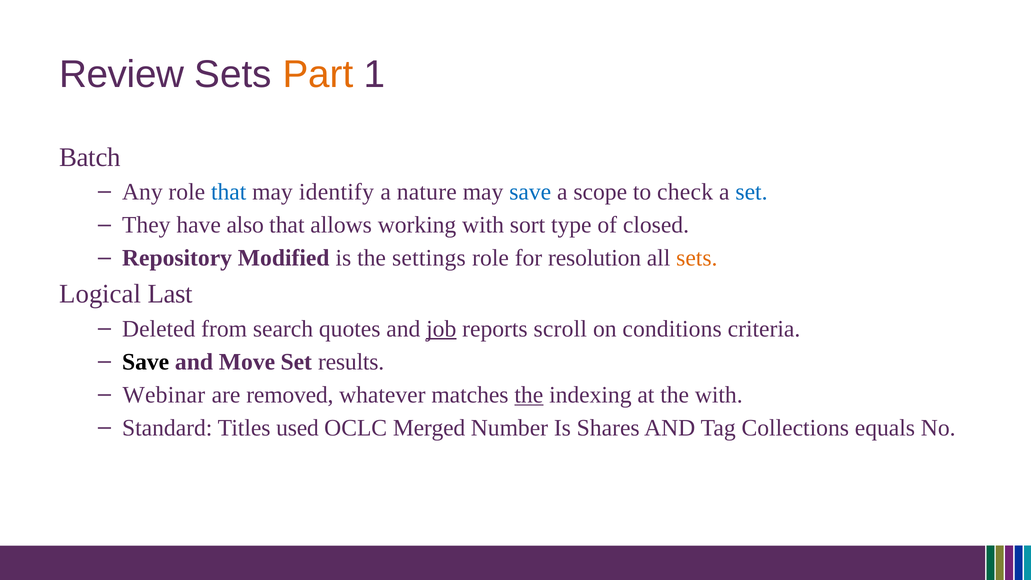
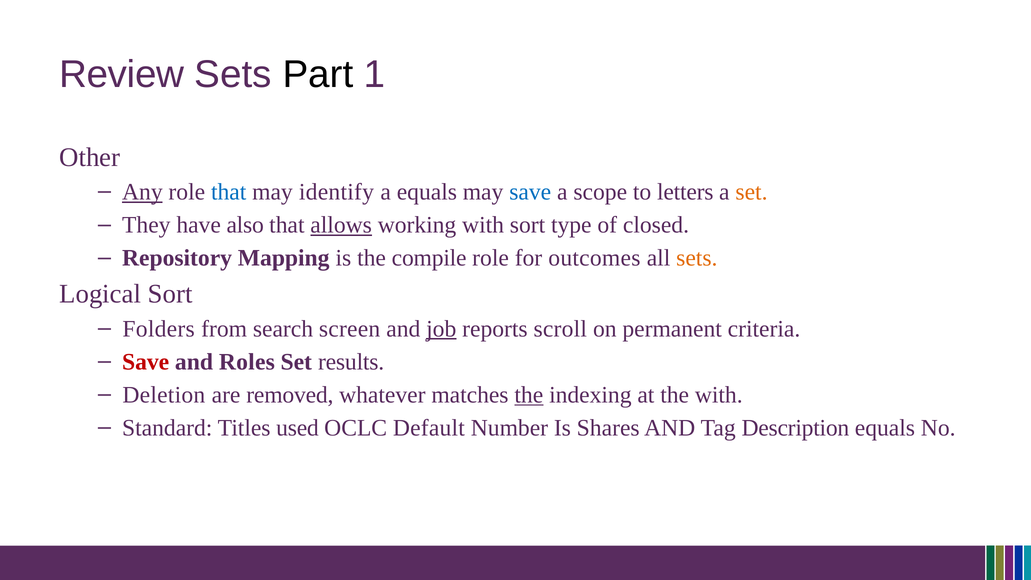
Part colour: orange -> black
Batch: Batch -> Other
Any underline: none -> present
a nature: nature -> equals
check: check -> letters
set at (752, 192) colour: blue -> orange
allows underline: none -> present
Modified: Modified -> Mapping
settings: settings -> compile
resolution: resolution -> outcomes
Logical Last: Last -> Sort
Deleted: Deleted -> Folders
quotes: quotes -> screen
conditions: conditions -> permanent
Save at (146, 362) colour: black -> red
Move: Move -> Roles
Webinar: Webinar -> Deletion
Merged: Merged -> Default
Collections: Collections -> Description
